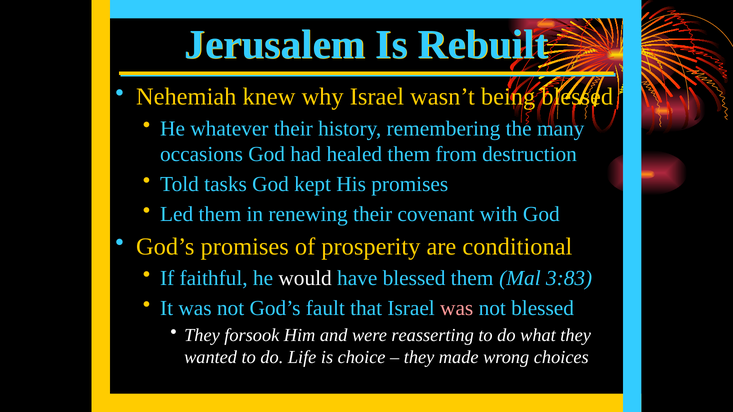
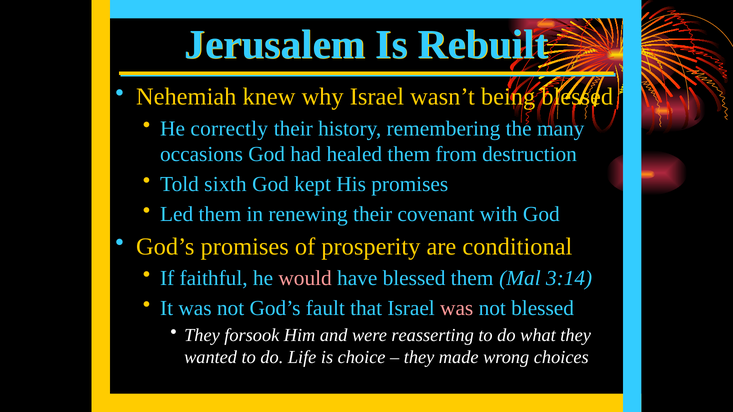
whatever: whatever -> correctly
tasks: tasks -> sixth
would colour: white -> pink
3:83: 3:83 -> 3:14
